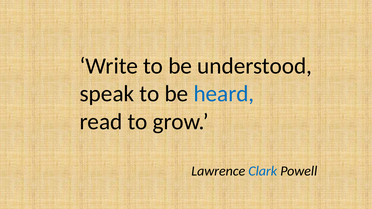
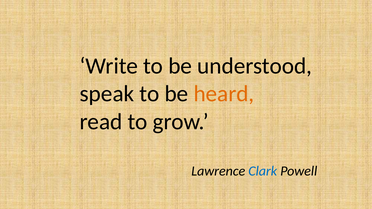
heard colour: blue -> orange
